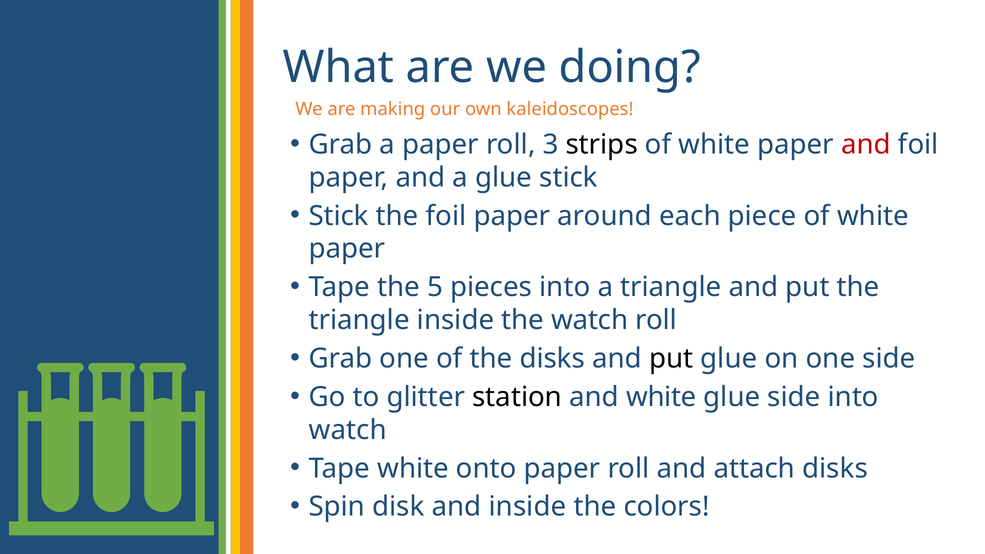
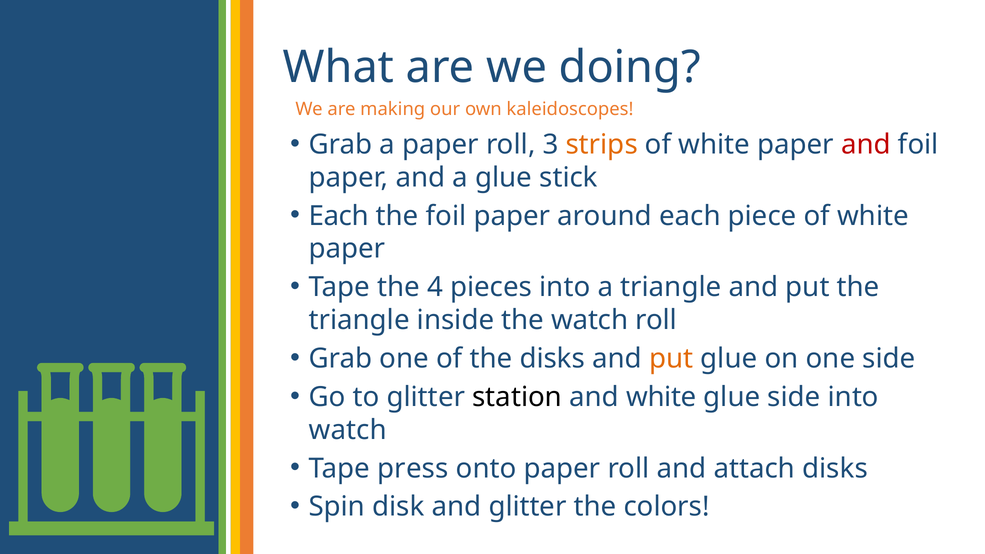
strips colour: black -> orange
Stick at (339, 216): Stick -> Each
5: 5 -> 4
put at (671, 359) colour: black -> orange
Tape white: white -> press
and inside: inside -> glitter
